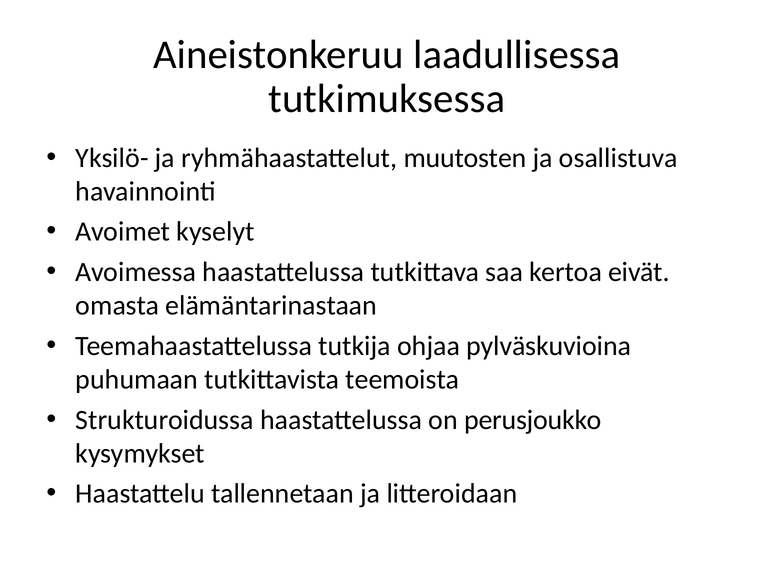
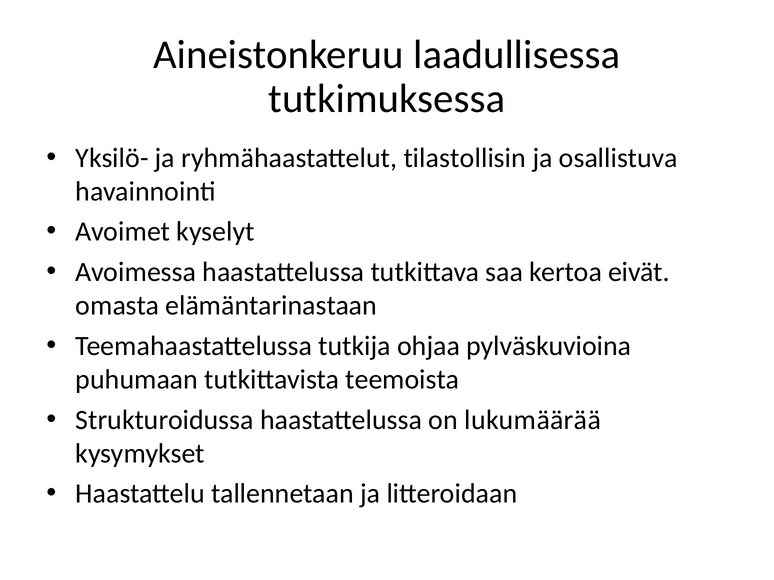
muutosten: muutosten -> tilastollisin
perusjoukko: perusjoukko -> lukumäärää
